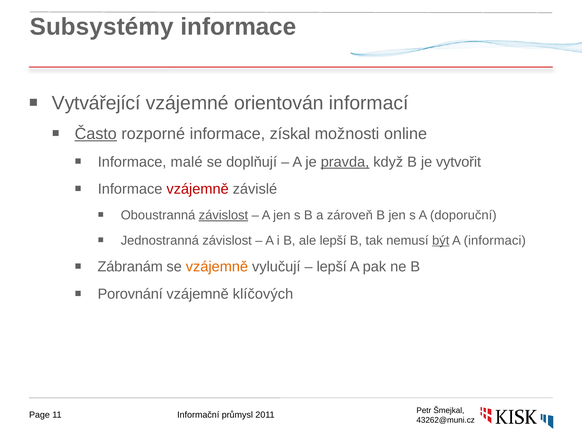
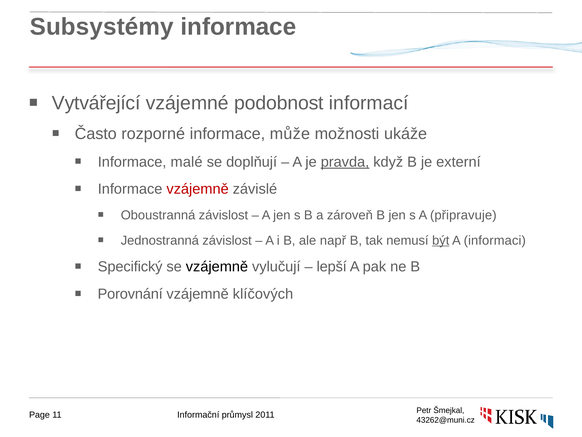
orientován: orientován -> podobnost
Často underline: present -> none
získal: získal -> může
online: online -> ukáže
vytvořit: vytvořit -> externí
závislost at (223, 215) underline: present -> none
doporuční: doporuční -> připravuje
ale lepší: lepší -> např
Zábranám: Zábranám -> Specifický
vzájemně at (217, 266) colour: orange -> black
